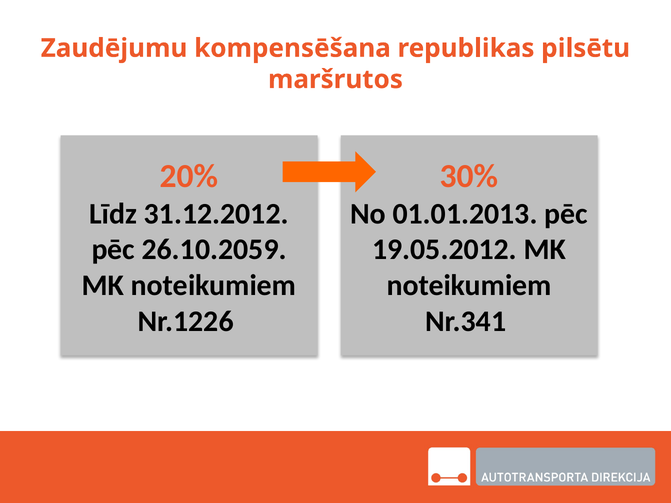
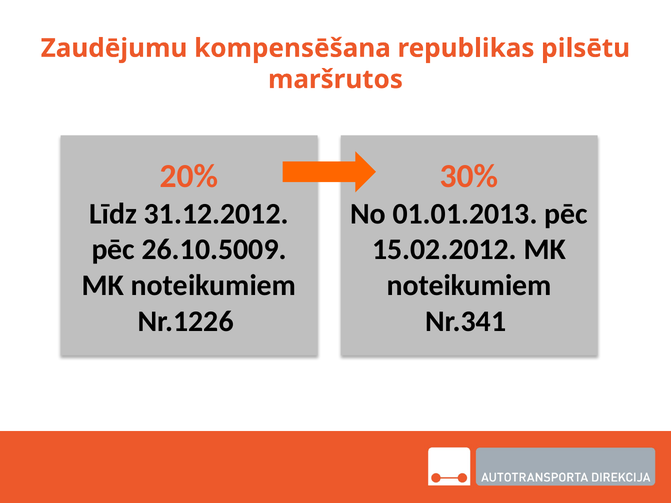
26.10.2059: 26.10.2059 -> 26.10.5009
19.05.2012: 19.05.2012 -> 15.02.2012
